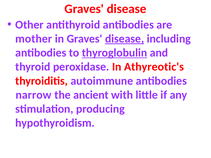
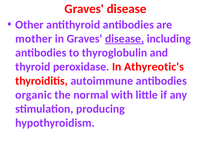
thyroglobulin underline: present -> none
narrow: narrow -> organic
ancient: ancient -> normal
